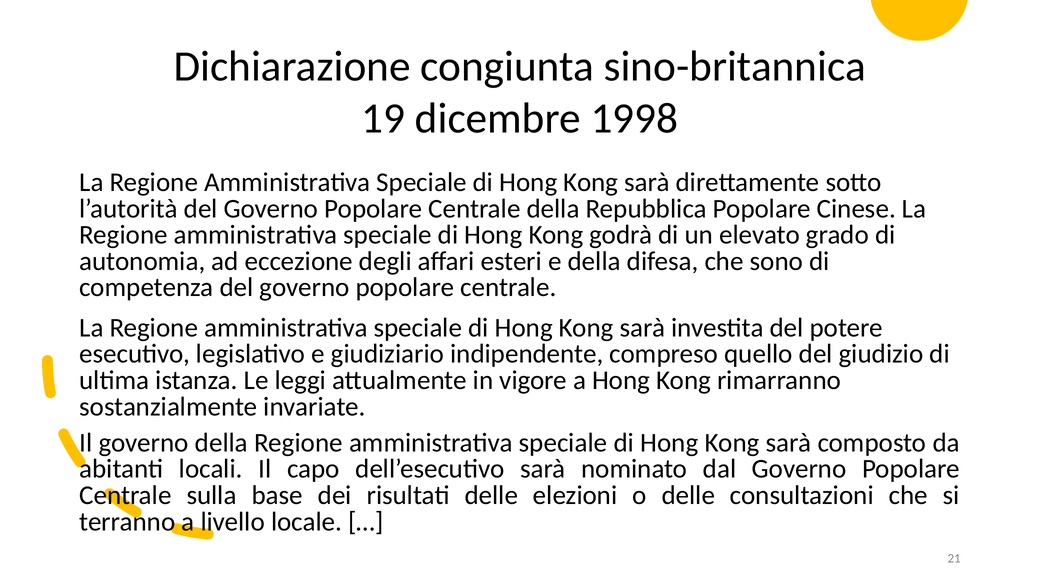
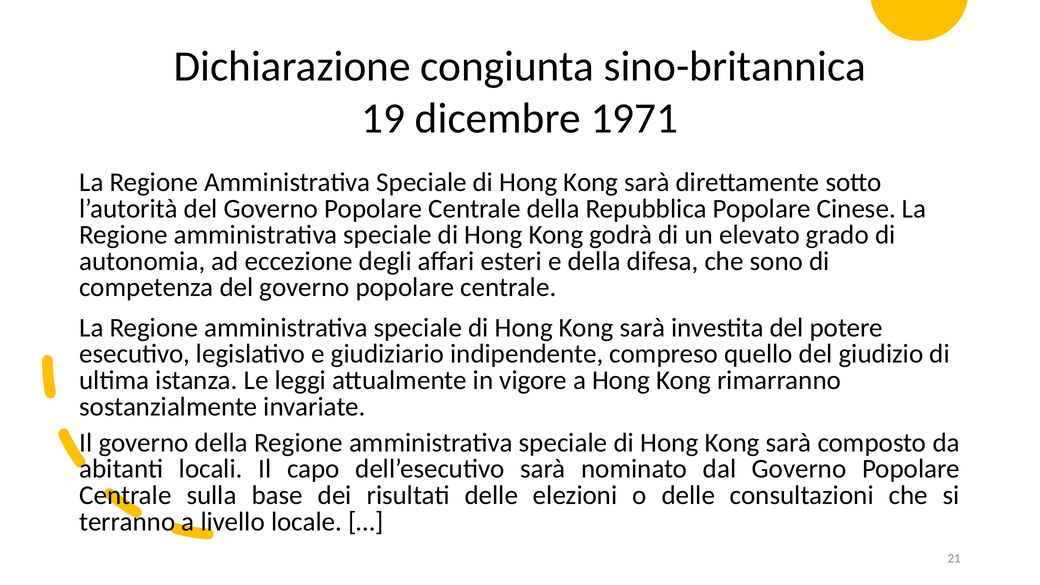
1998: 1998 -> 1971
